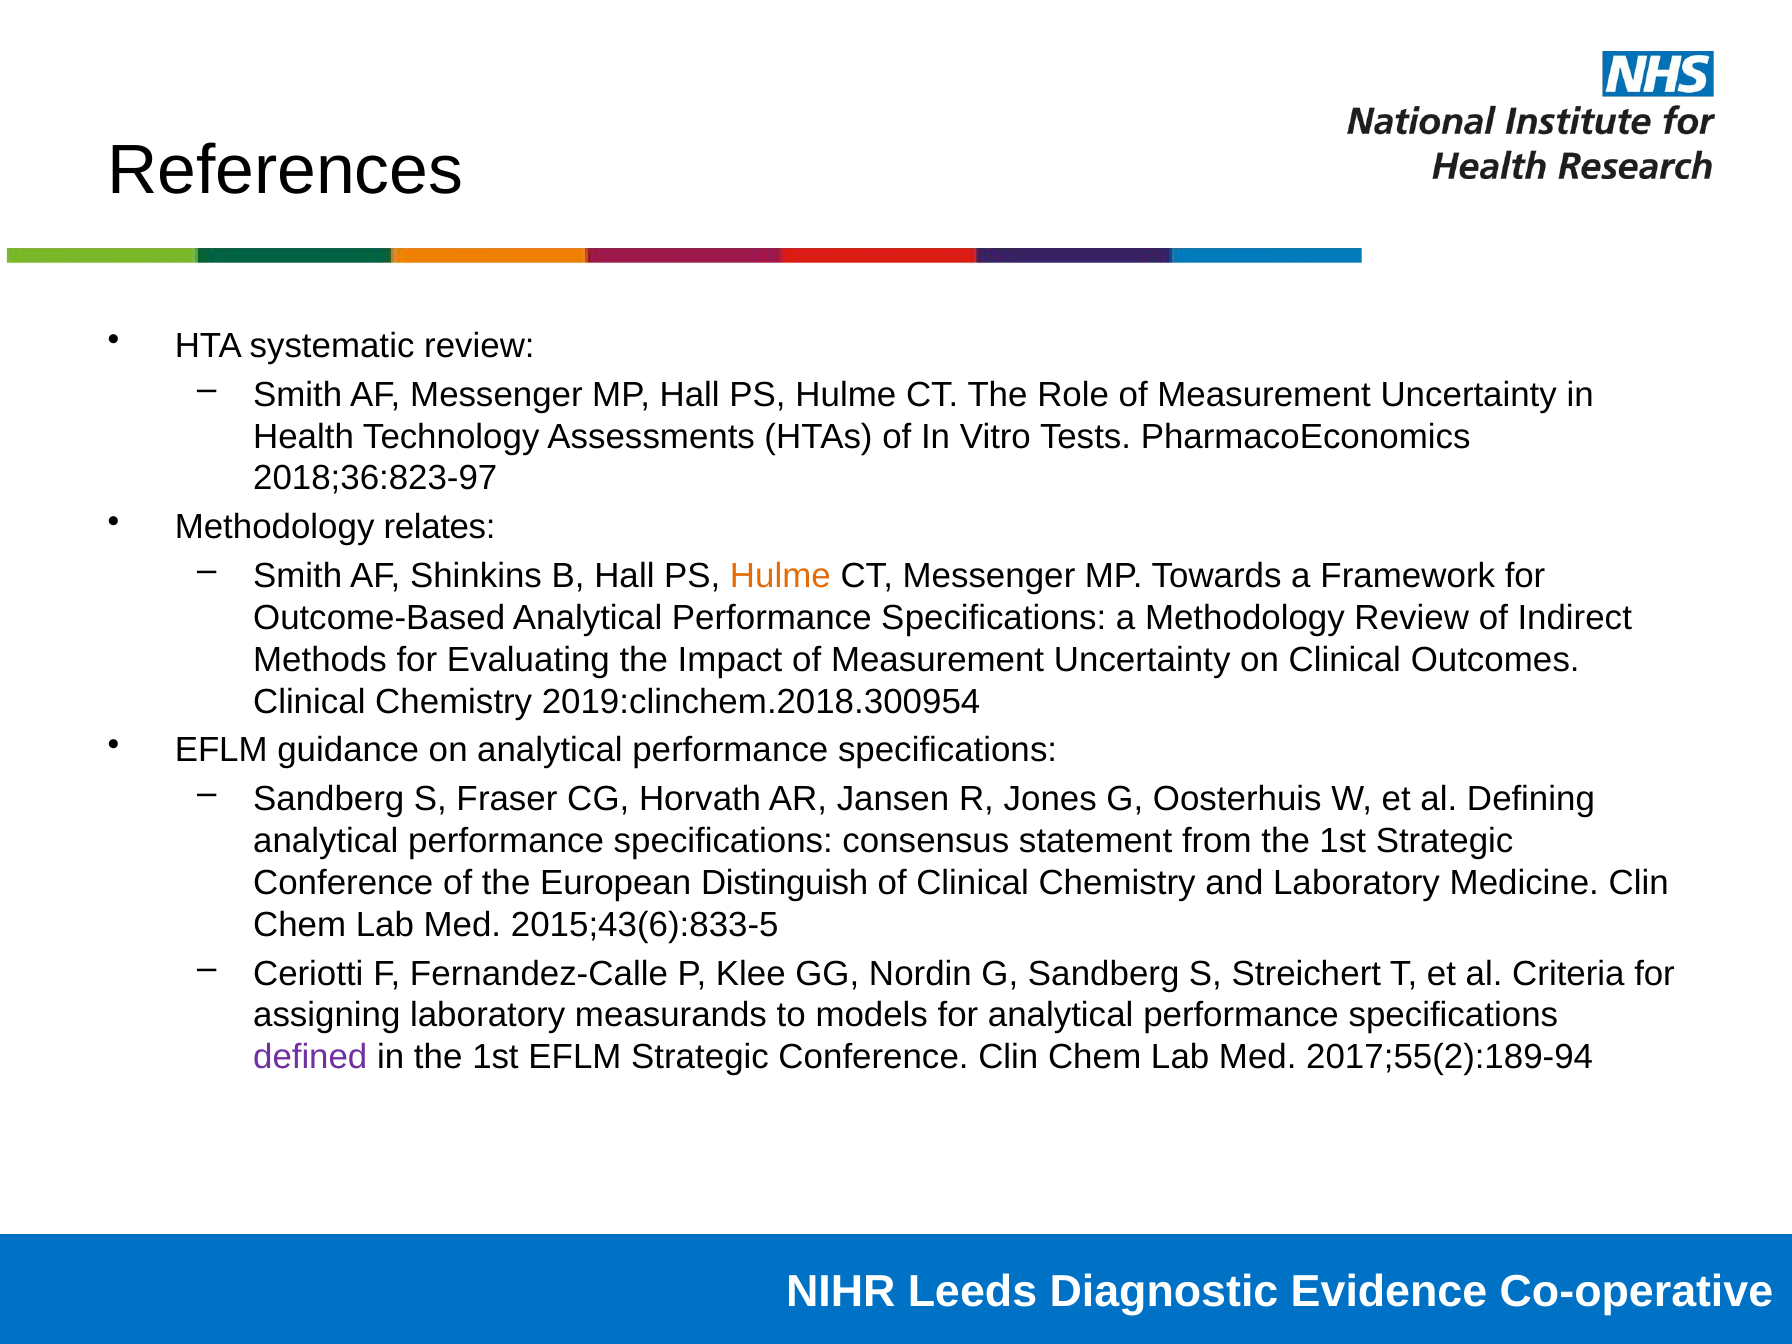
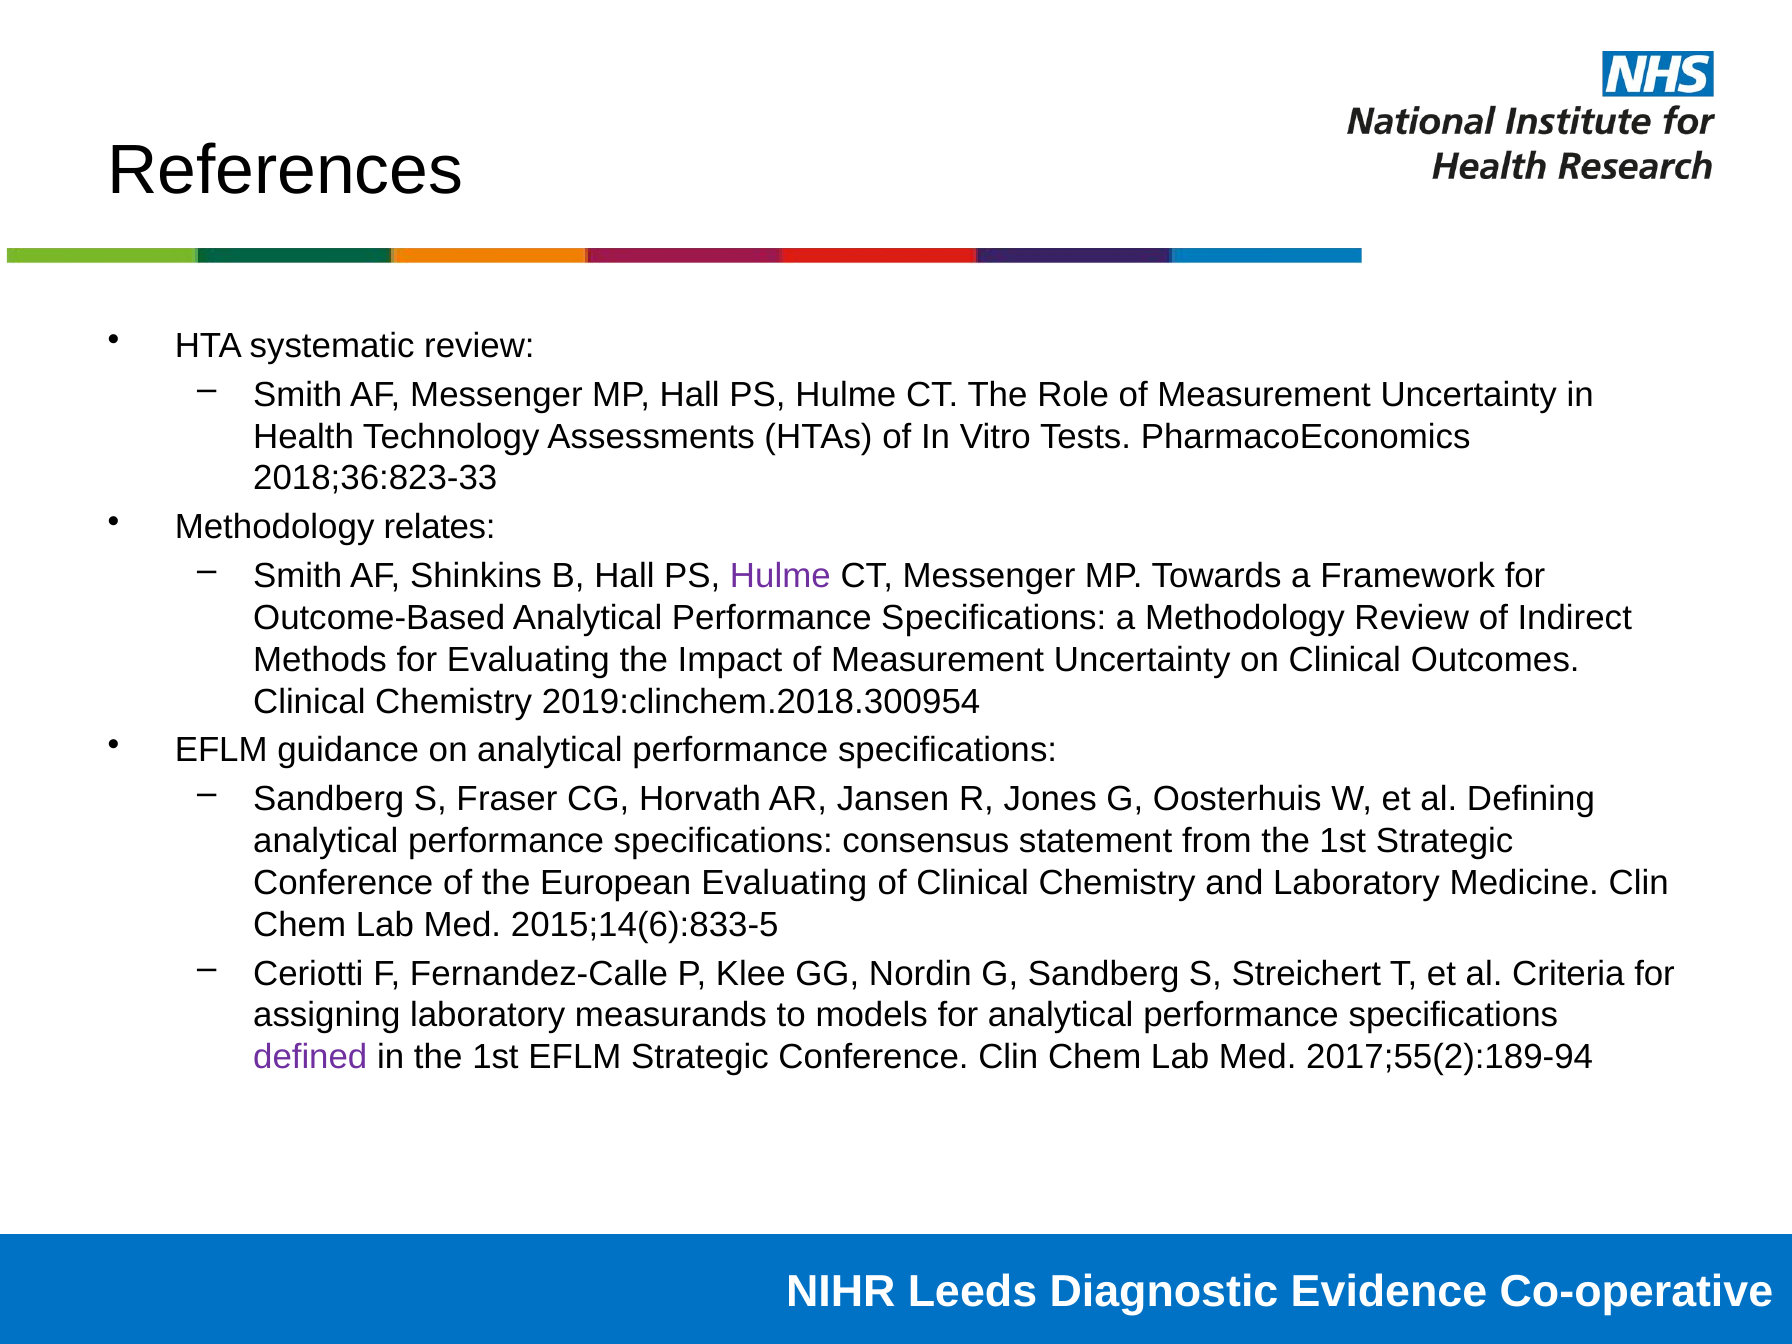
2018;36:823-97: 2018;36:823-97 -> 2018;36:823-33
Hulme at (780, 576) colour: orange -> purple
European Distinguish: Distinguish -> Evaluating
2015;43(6):833-5: 2015;43(6):833-5 -> 2015;14(6):833-5
